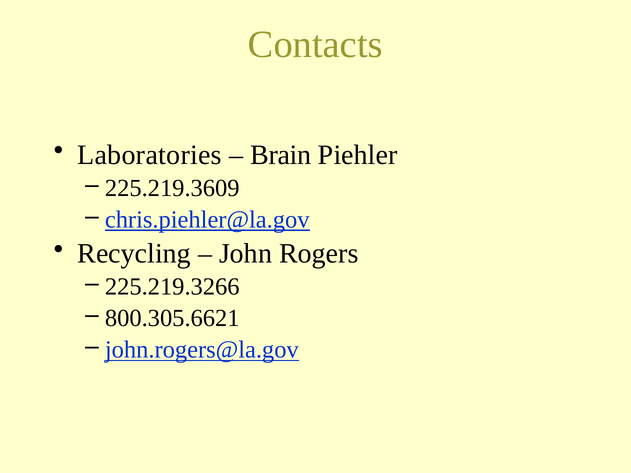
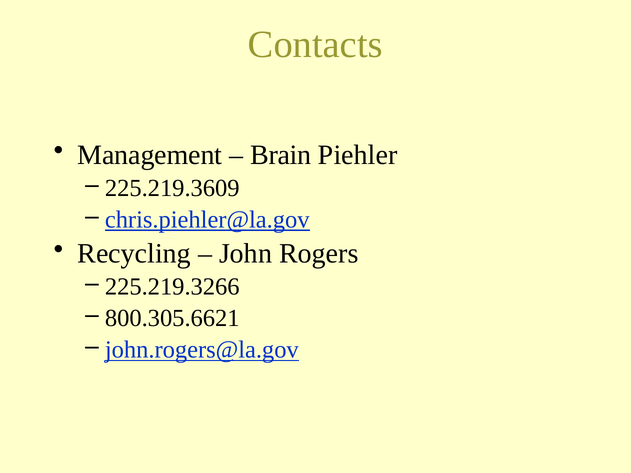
Laboratories: Laboratories -> Management
